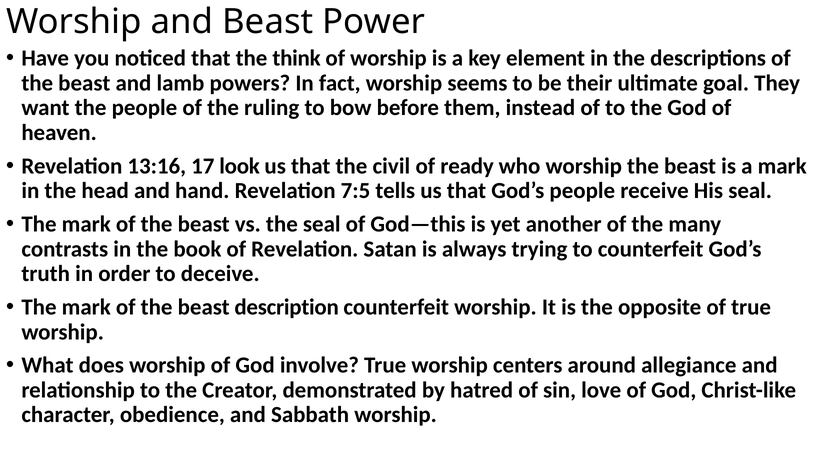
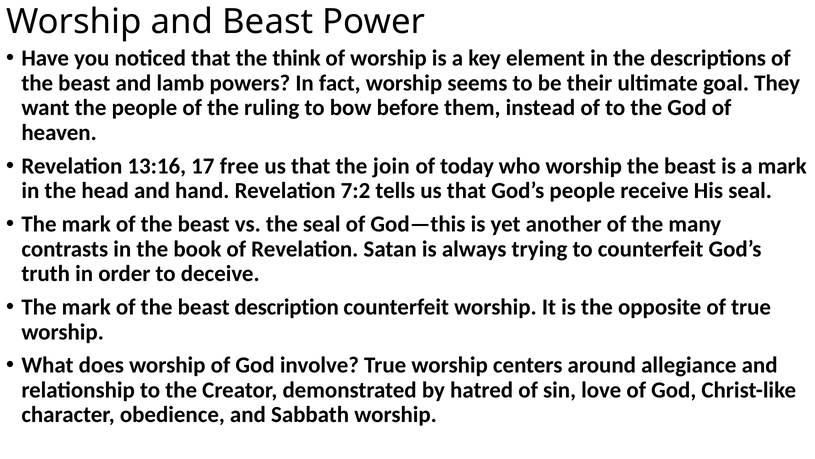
look: look -> free
civil: civil -> join
ready: ready -> today
7:5: 7:5 -> 7:2
